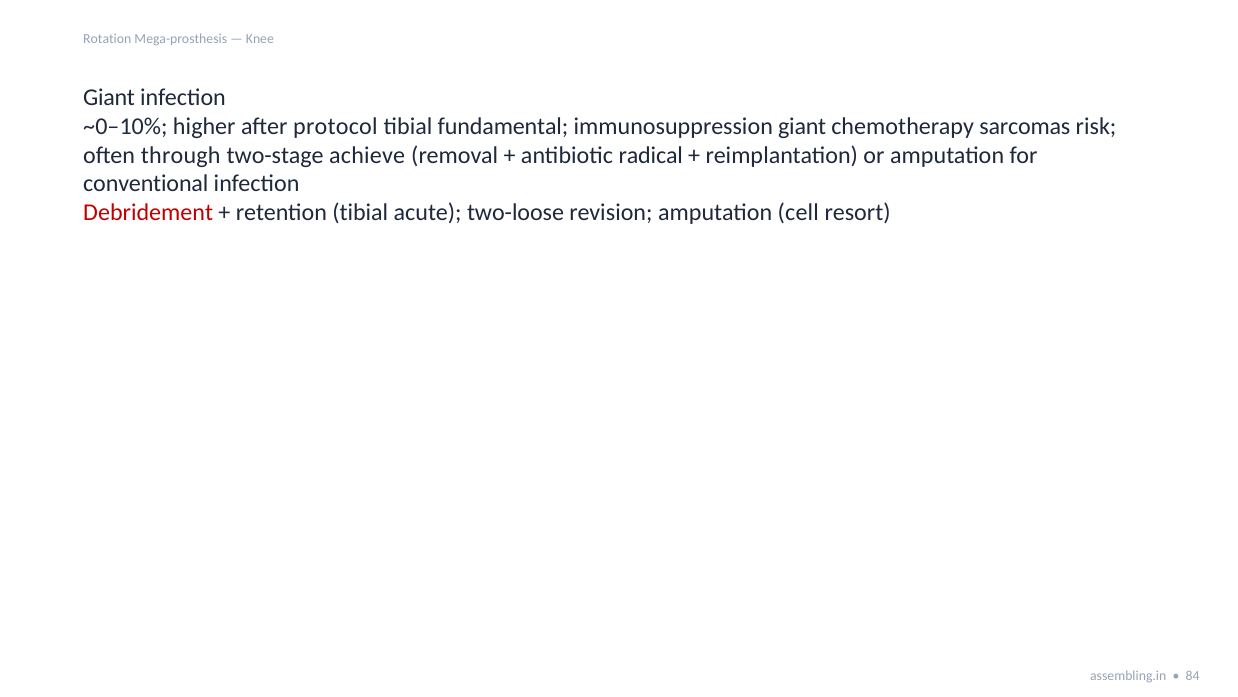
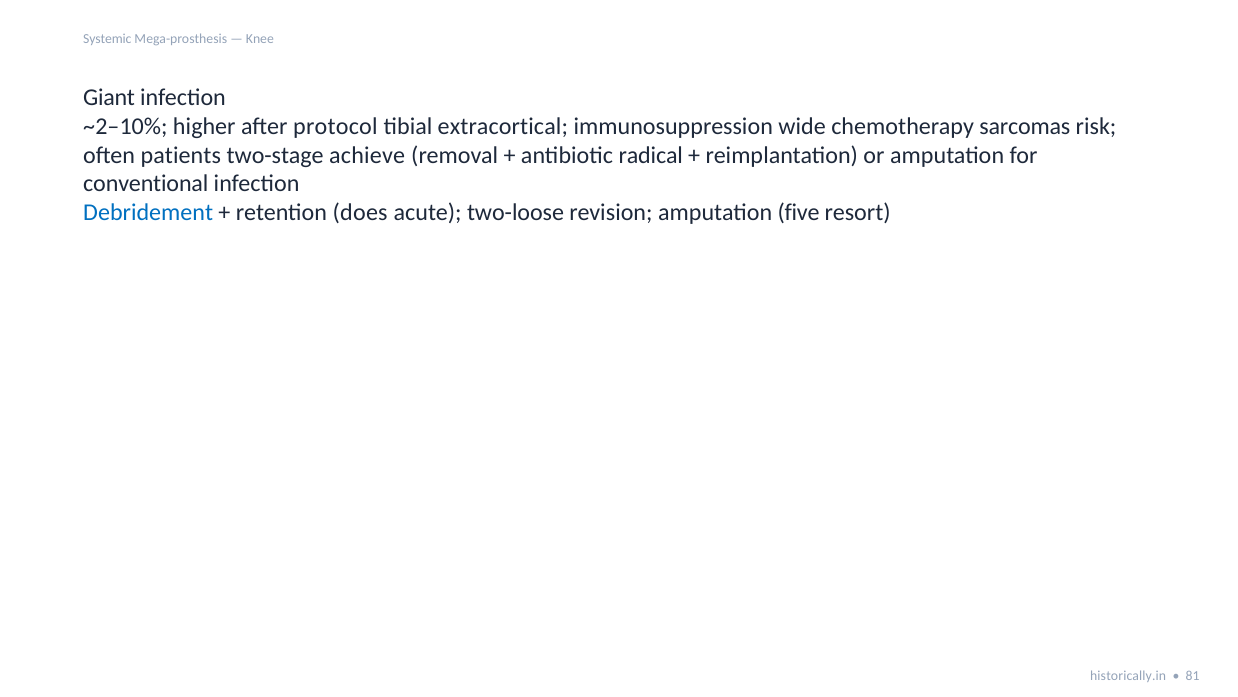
Rotation: Rotation -> Systemic
~0–10%: ~0–10% -> ~2–10%
fundamental: fundamental -> extracortical
immunosuppression giant: giant -> wide
through: through -> patients
Debridement colour: red -> blue
retention tibial: tibial -> does
cell: cell -> five
assembling.in: assembling.in -> historically.in
84: 84 -> 81
